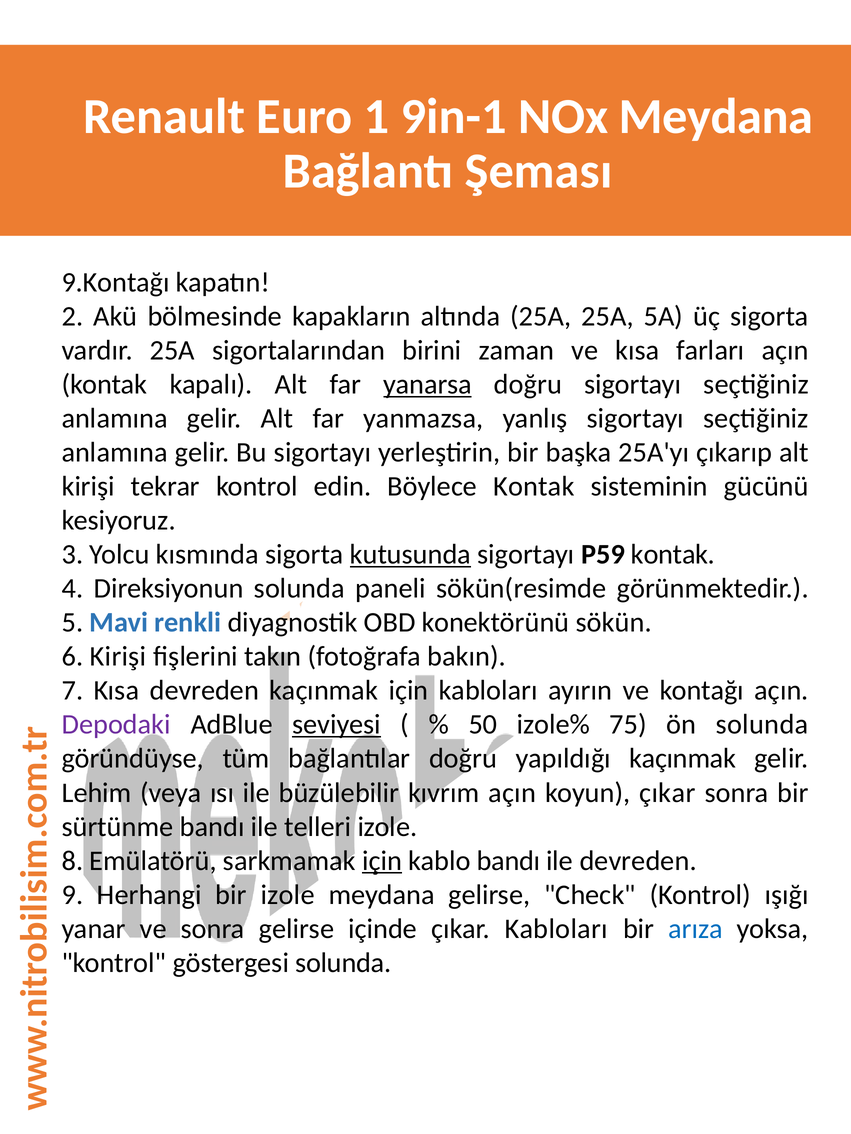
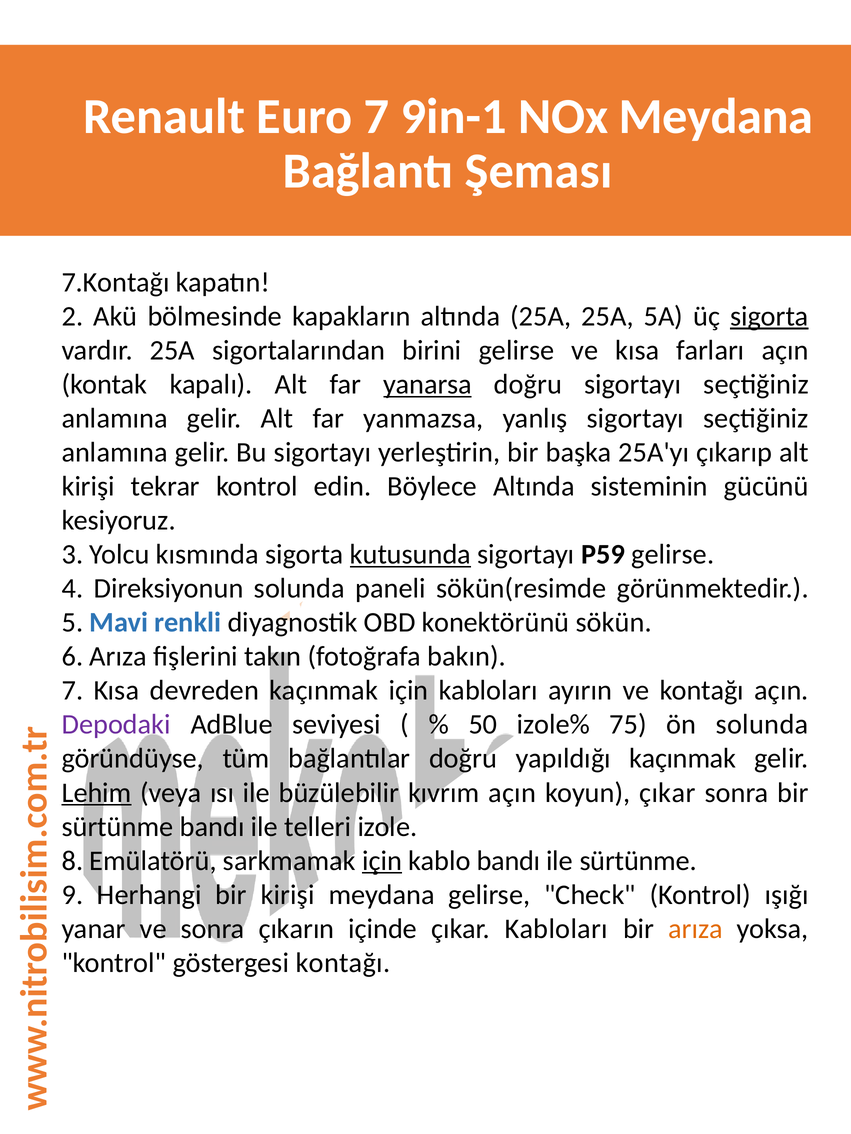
Euro 1: 1 -> 7
9.Kontağı: 9.Kontağı -> 7.Kontağı
sigorta at (769, 317) underline: none -> present
birini zaman: zaman -> gelirse
Böylece Kontak: Kontak -> Altında
P59 kontak: kontak -> gelirse
6 Kirişi: Kirişi -> Arıza
seviyesi underline: present -> none
Lehim underline: none -> present
ile devreden: devreden -> sürtünme
bir izole: izole -> kirişi
sonra gelirse: gelirse -> çıkarın
arıza at (696, 929) colour: blue -> orange
göstergesi solunda: solunda -> kontağı
